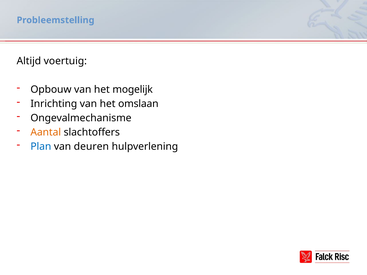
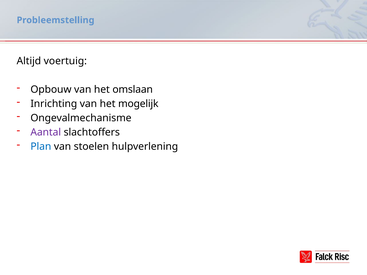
mogelijk: mogelijk -> omslaan
omslaan: omslaan -> mogelijk
Aantal colour: orange -> purple
deuren: deuren -> stoelen
